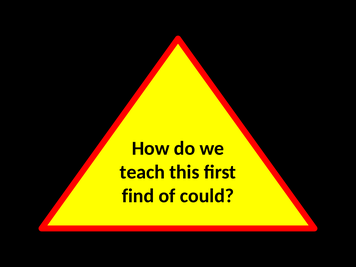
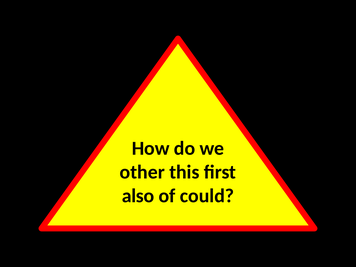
teach: teach -> other
find: find -> also
